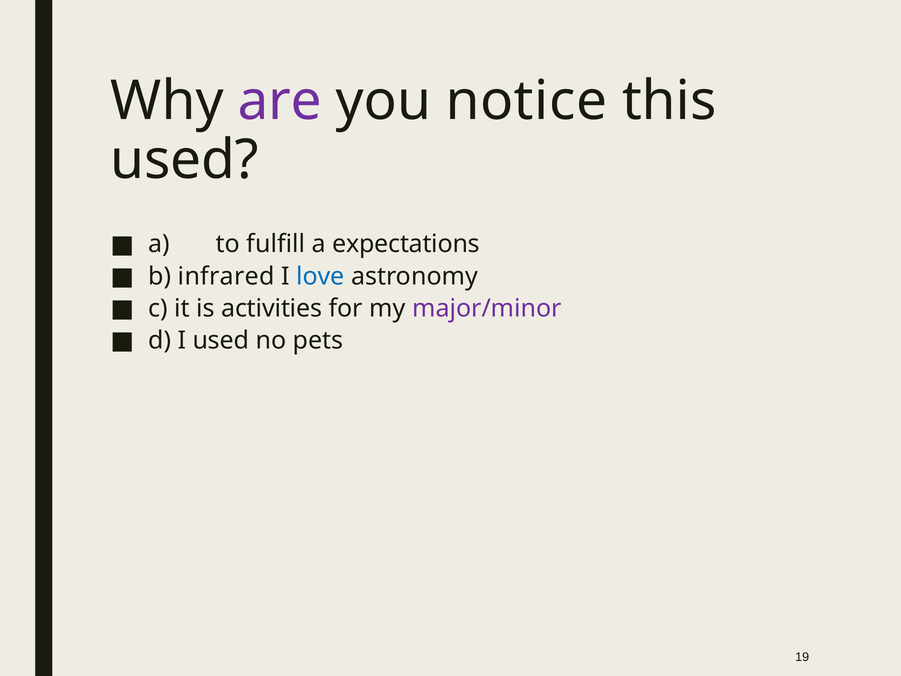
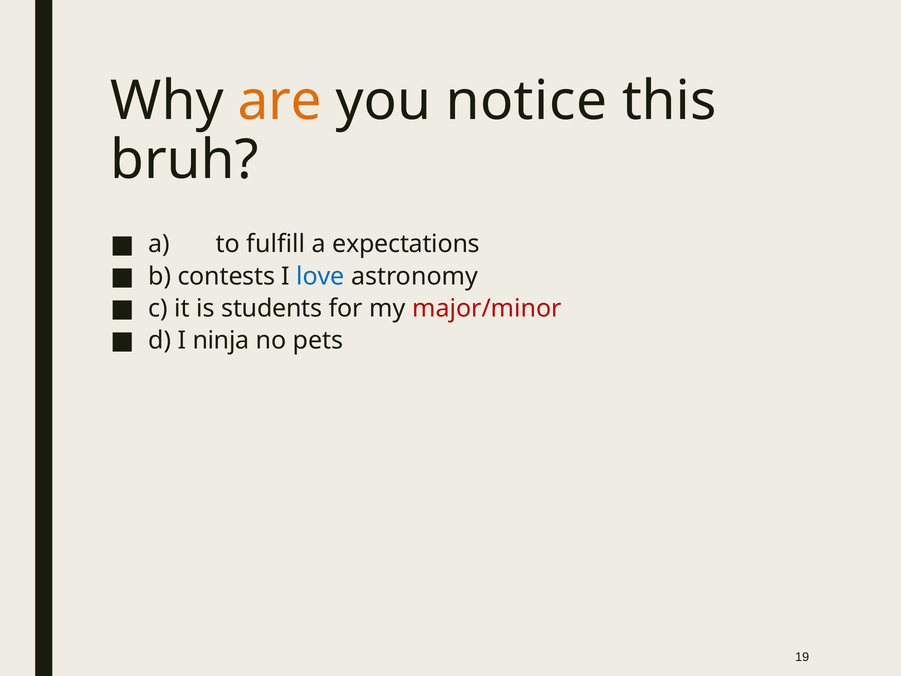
are colour: purple -> orange
used at (185, 160): used -> bruh
infrared: infrared -> contests
activities: activities -> students
major/minor colour: purple -> red
I used: used -> ninja
